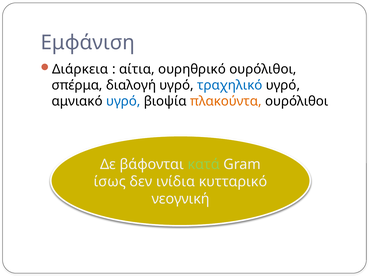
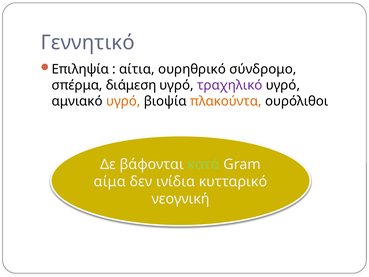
Εμφάνιση: Εμφάνιση -> Γεννητικό
Διάρκεια: Διάρκεια -> Επιληψία
ουρηθρικό ουρόλιθοι: ουρόλιθοι -> σύνδρομο
διαλογή: διαλογή -> διάμεση
τραχηλικό colour: blue -> purple
υγρό at (123, 101) colour: blue -> orange
ίσως: ίσως -> αίμα
